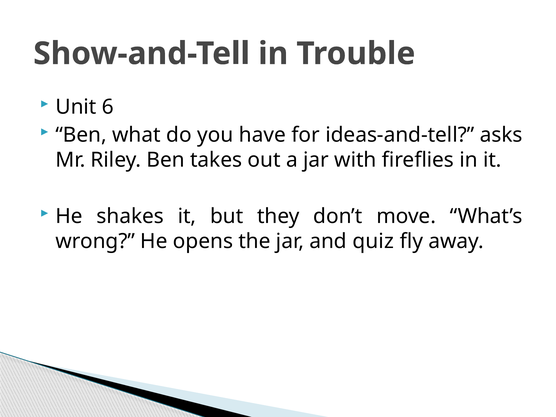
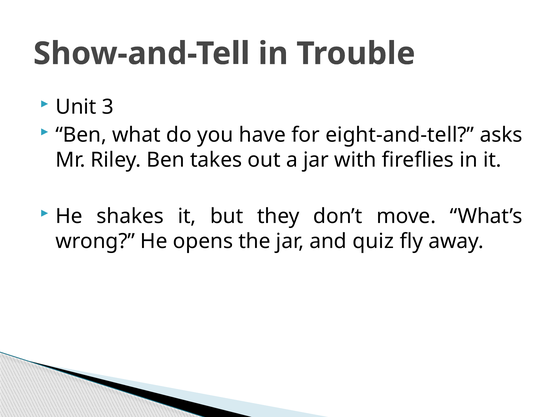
6: 6 -> 3
ideas-and-tell: ideas-and-tell -> eight-and-tell
